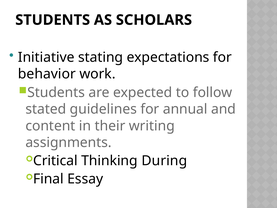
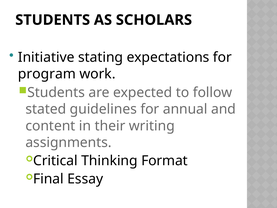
behavior: behavior -> program
During: During -> Format
